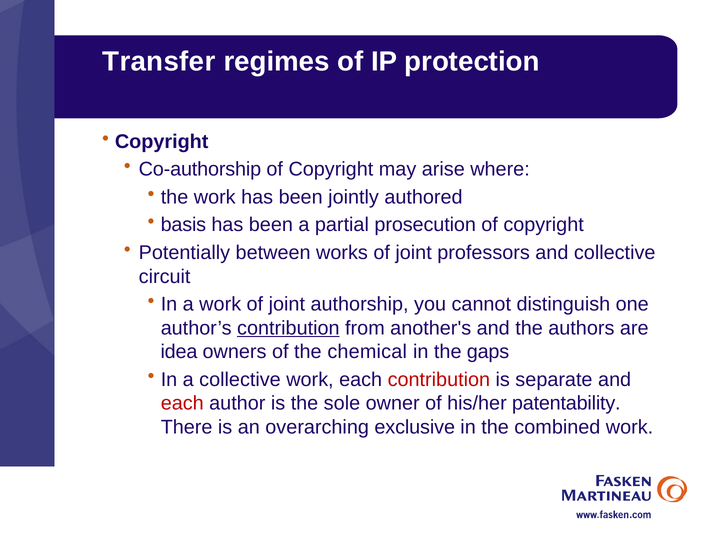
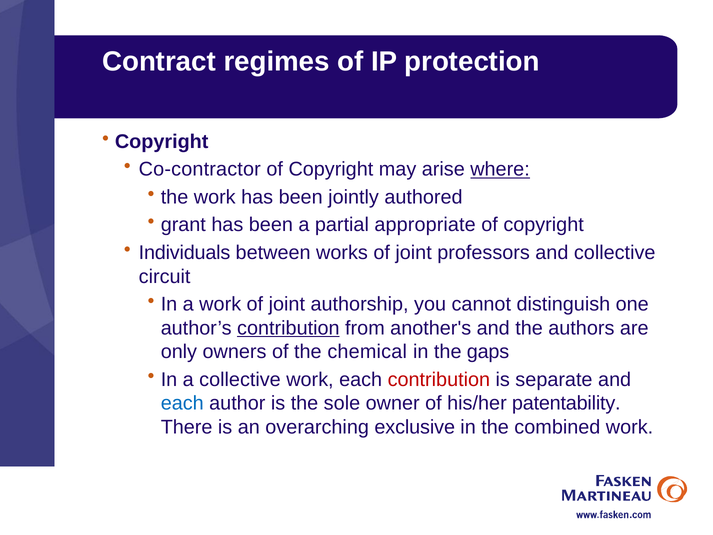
Transfer: Transfer -> Contract
Co-authorship: Co-authorship -> Co-contractor
where underline: none -> present
basis: basis -> grant
prosecution: prosecution -> appropriate
Potentially: Potentially -> Individuals
idea: idea -> only
each at (182, 403) colour: red -> blue
